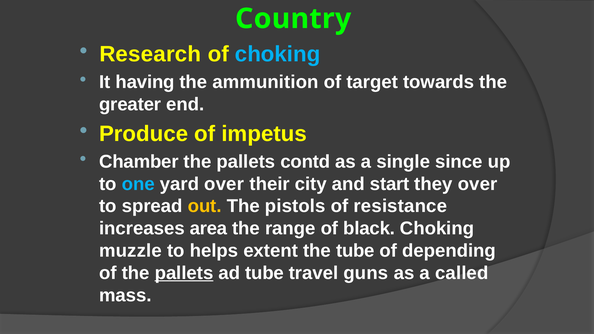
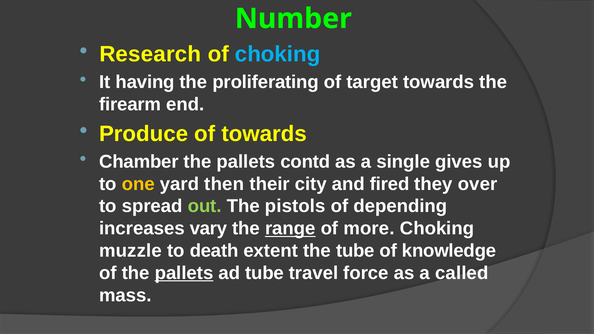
Country: Country -> Number
ammunition: ammunition -> proliferating
greater: greater -> firearm
of impetus: impetus -> towards
since: since -> gives
one colour: light blue -> yellow
yard over: over -> then
start: start -> fired
out colour: yellow -> light green
resistance: resistance -> depending
area: area -> vary
range underline: none -> present
black: black -> more
helps: helps -> death
depending: depending -> knowledge
guns: guns -> force
